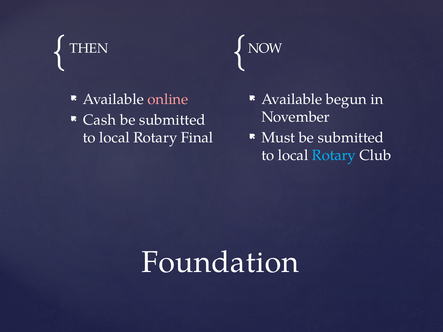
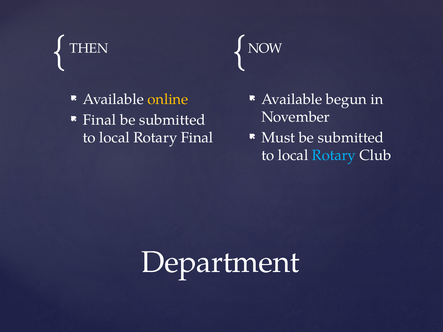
online colour: pink -> yellow
Cash at (100, 120): Cash -> Final
Foundation: Foundation -> Department
